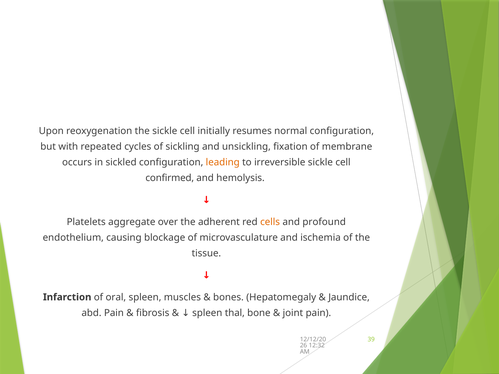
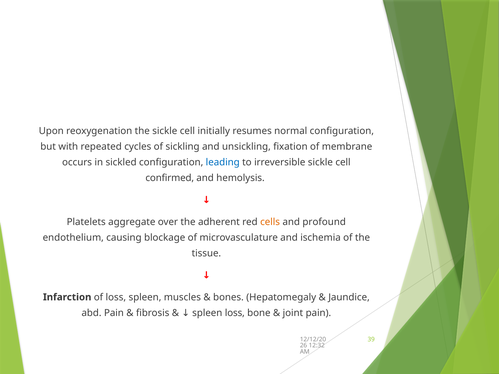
leading colour: orange -> blue
of oral: oral -> loss
spleen thal: thal -> loss
